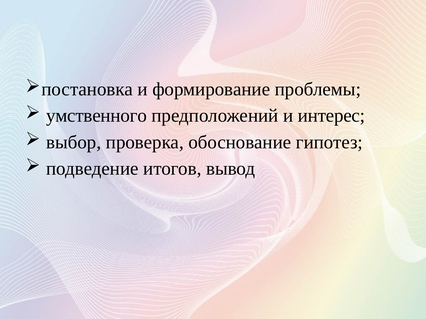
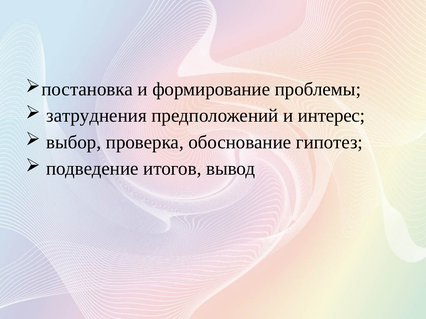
умственного: умственного -> затруднения
